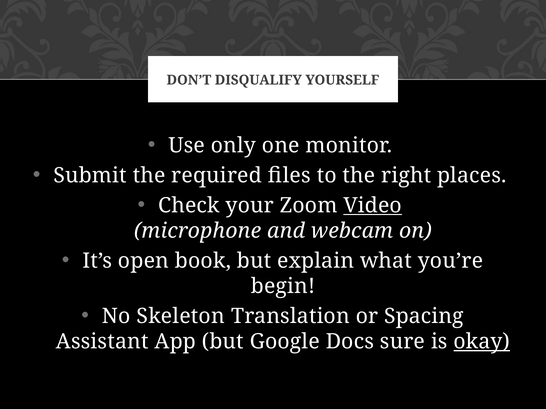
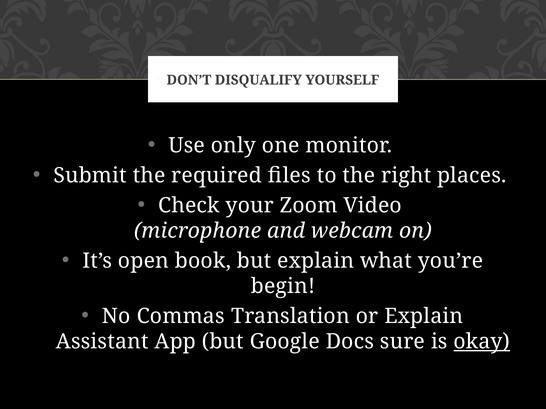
Video underline: present -> none
Skeleton: Skeleton -> Commas
or Spacing: Spacing -> Explain
